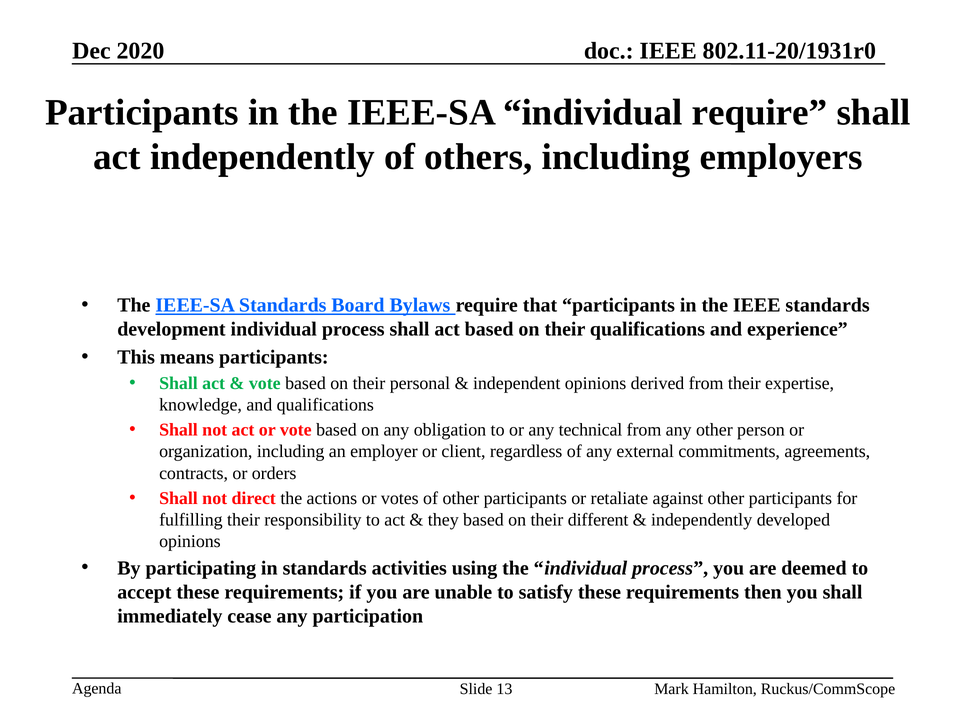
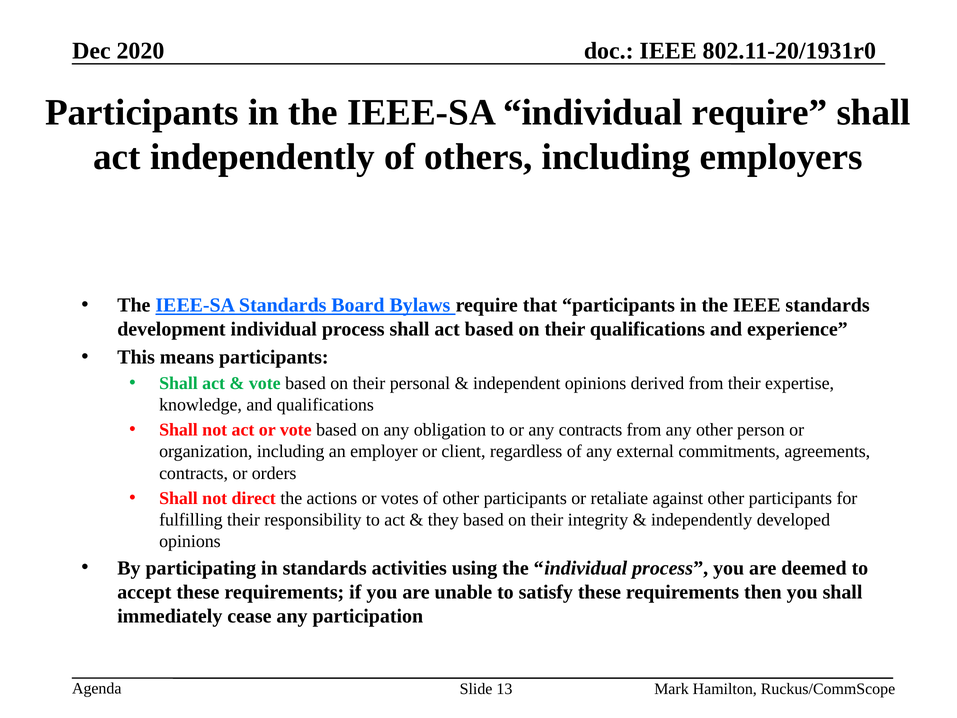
any technical: technical -> contracts
different: different -> integrity
